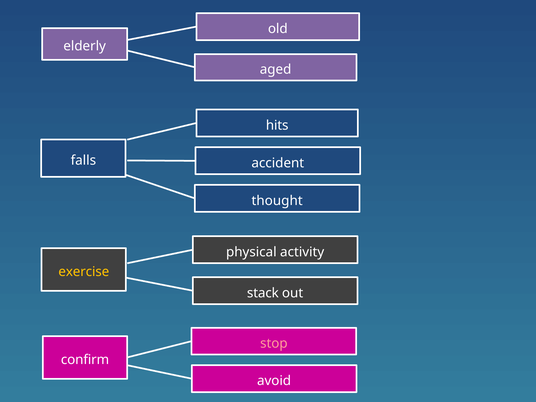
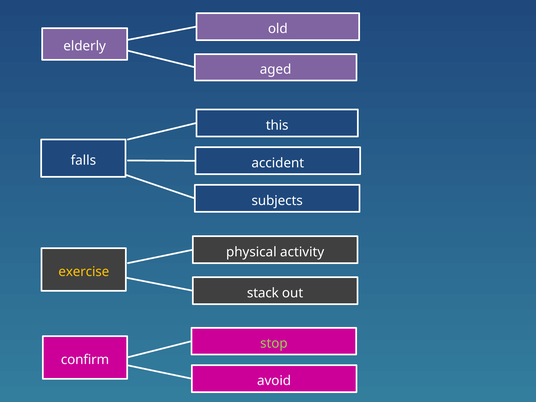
hits: hits -> this
thought: thought -> subjects
stop colour: pink -> light green
